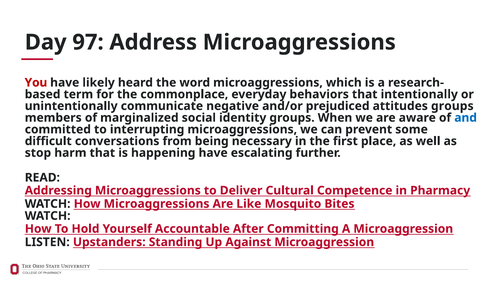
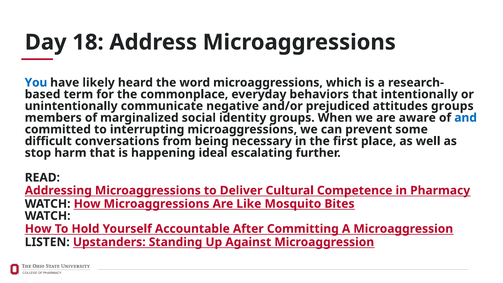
97: 97 -> 18
You colour: red -> blue
happening have: have -> ideal
